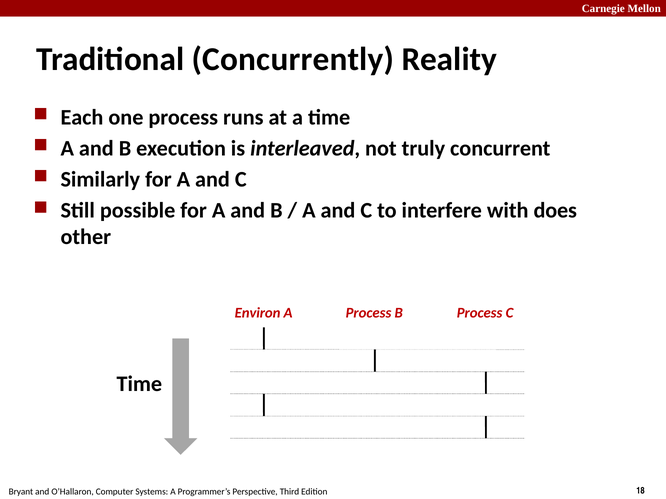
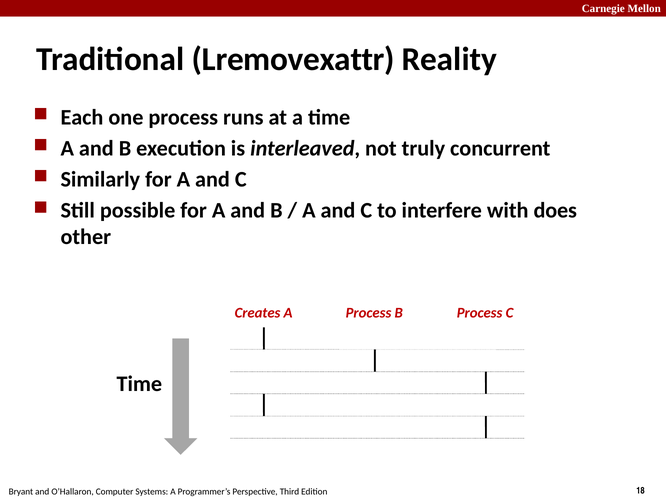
Concurrently: Concurrently -> Lremovexattr
Environ: Environ -> Creates
